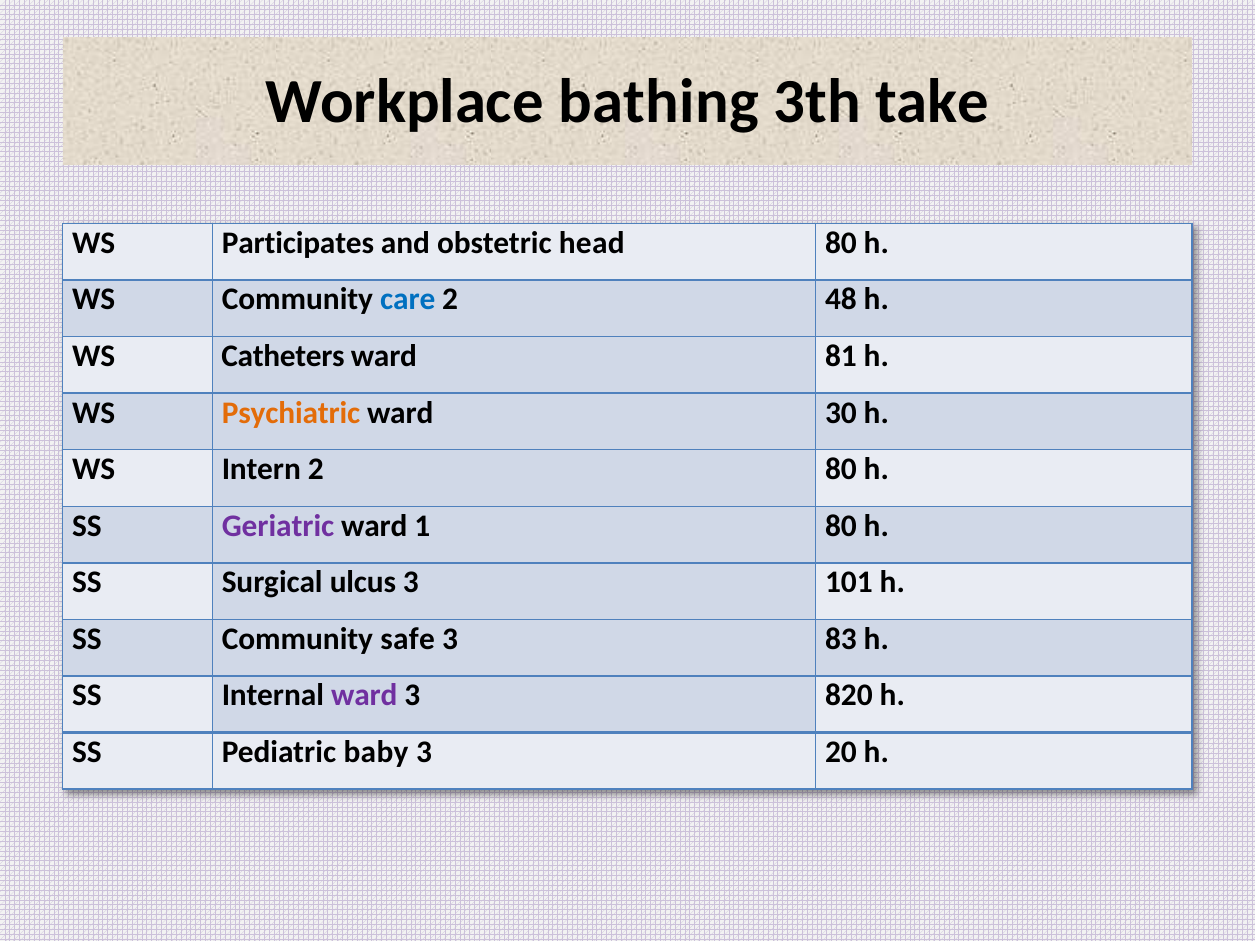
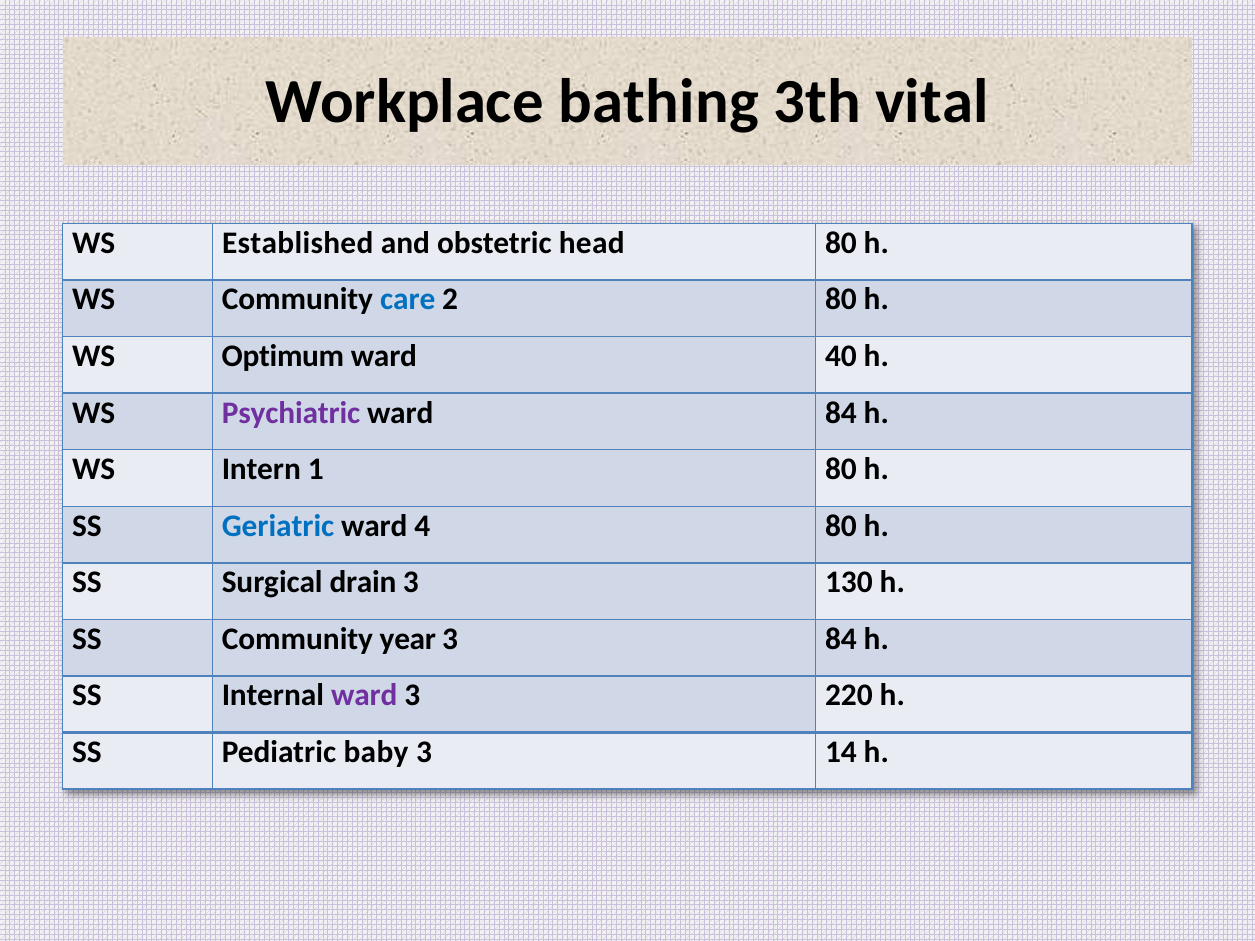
take: take -> vital
Participates: Participates -> Established
2 48: 48 -> 80
Catheters: Catheters -> Optimum
81: 81 -> 40
Psychiatric colour: orange -> purple
ward 30: 30 -> 84
Intern 2: 2 -> 1
Geriatric colour: purple -> blue
1: 1 -> 4
ulcus: ulcus -> drain
101: 101 -> 130
safe: safe -> year
3 83: 83 -> 84
820: 820 -> 220
20: 20 -> 14
